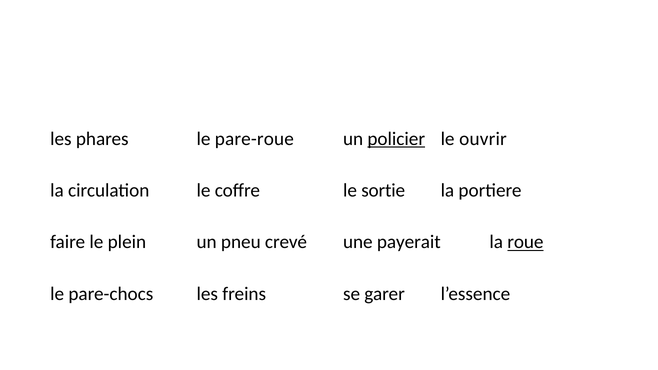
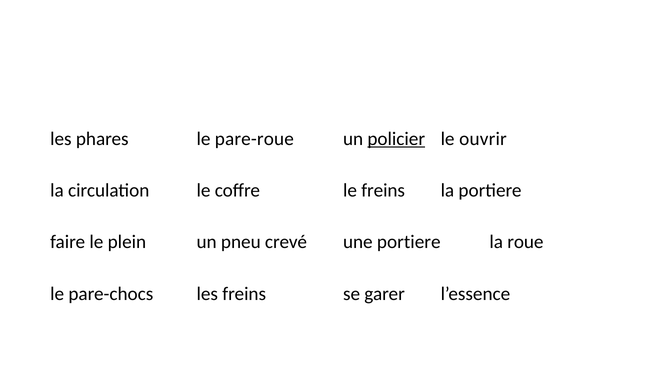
le sortie: sortie -> freins
une payerait: payerait -> portiere
roue underline: present -> none
